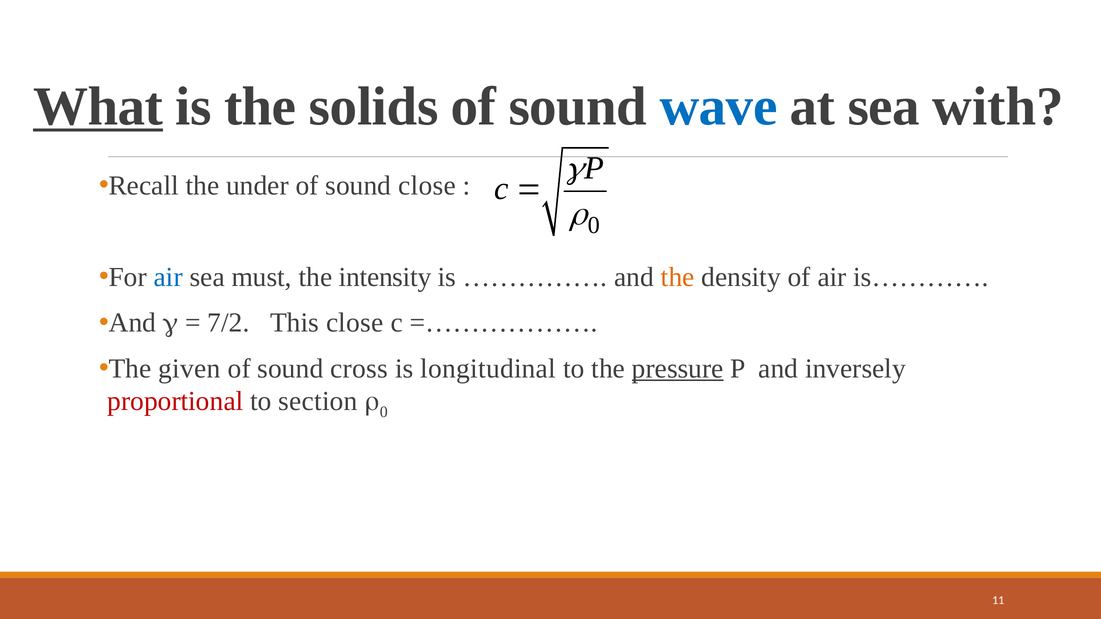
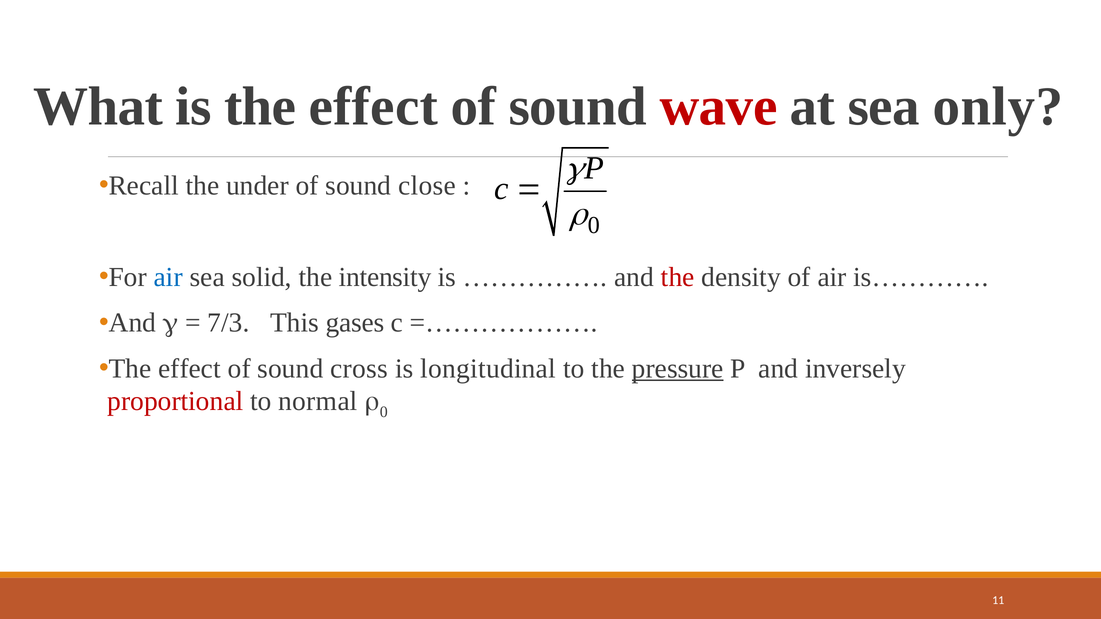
What underline: present -> none
is the solids: solids -> effect
wave colour: blue -> red
with: with -> only
must: must -> solid
the at (678, 277) colour: orange -> red
7/2: 7/2 -> 7/3
This close: close -> gases
given at (189, 369): given -> effect
section: section -> normal
